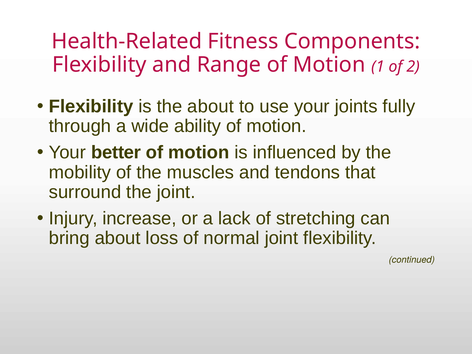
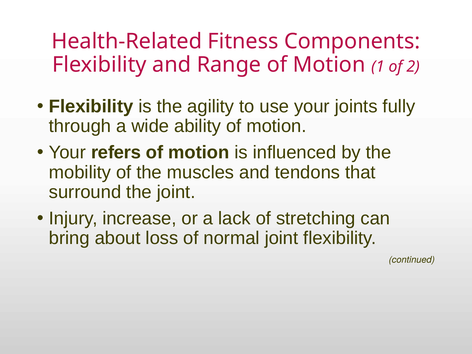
the about: about -> agility
better: better -> refers
